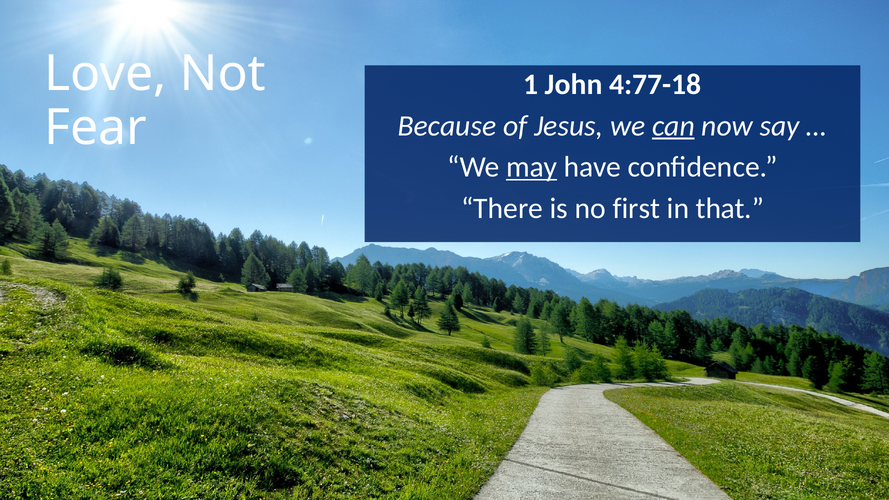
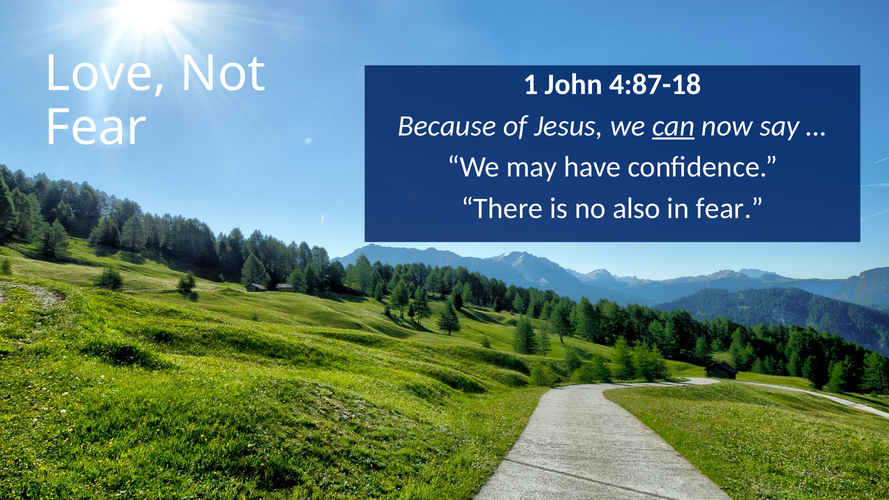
4:77-18: 4:77-18 -> 4:87-18
may underline: present -> none
first: first -> also
in that: that -> fear
